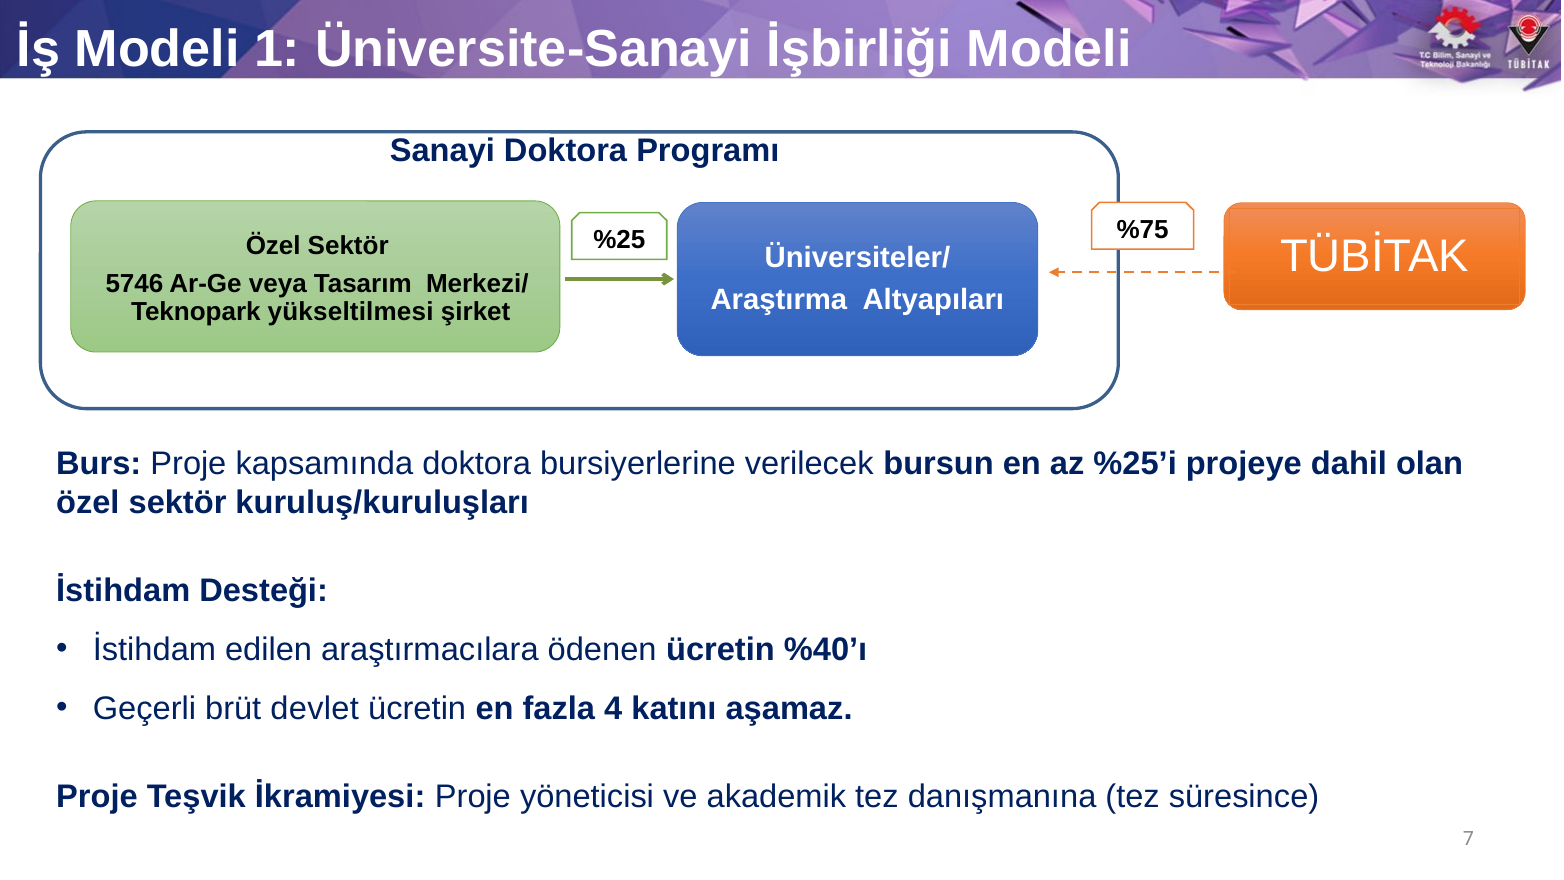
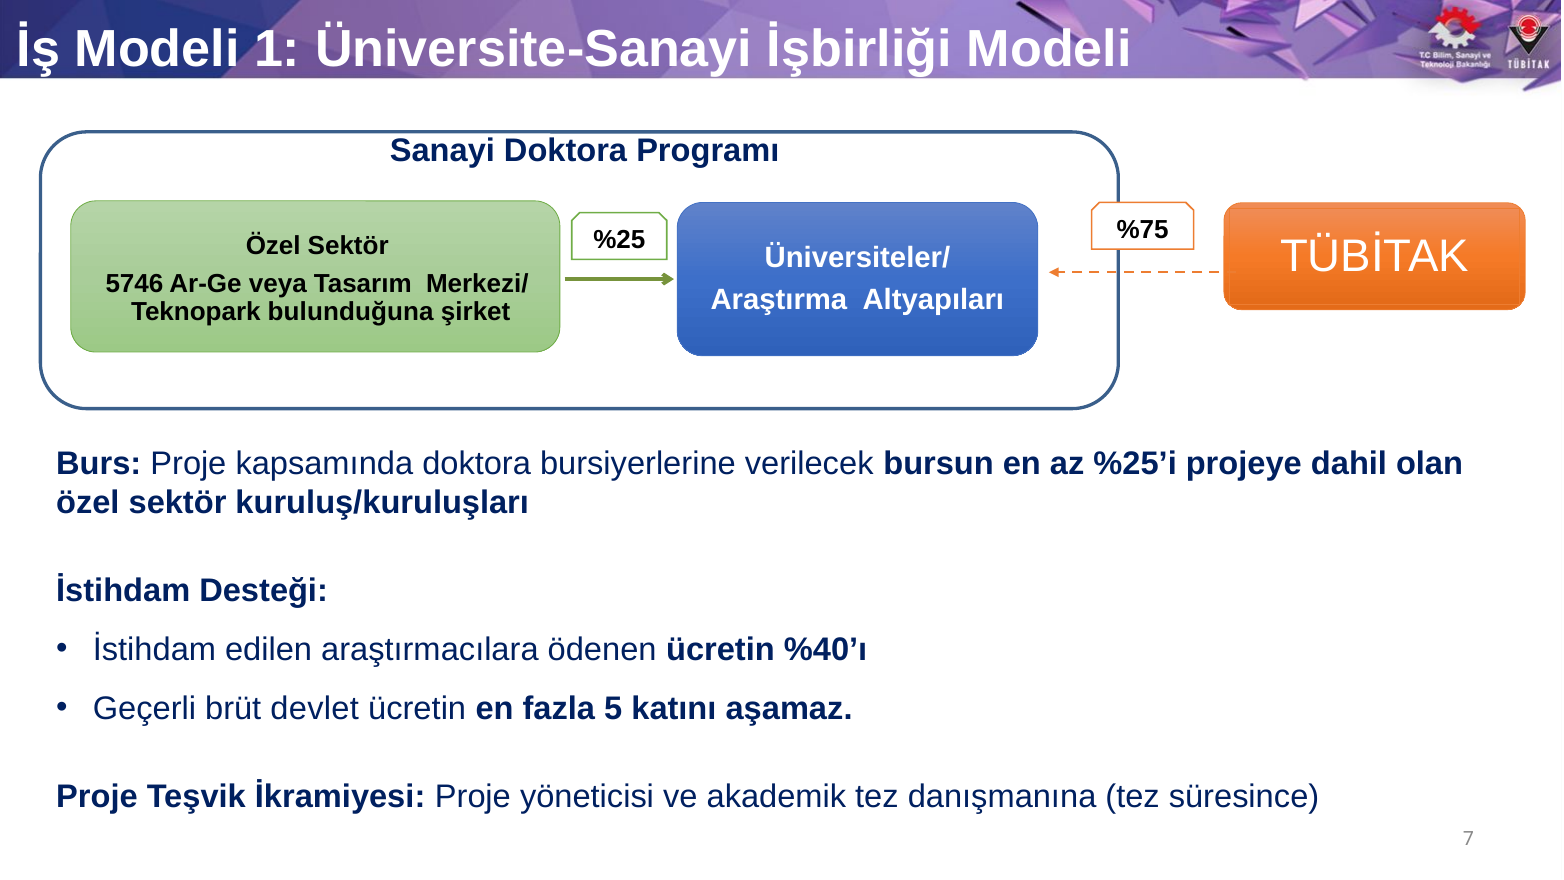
yükseltilmesi: yükseltilmesi -> bulunduğuna
4: 4 -> 5
